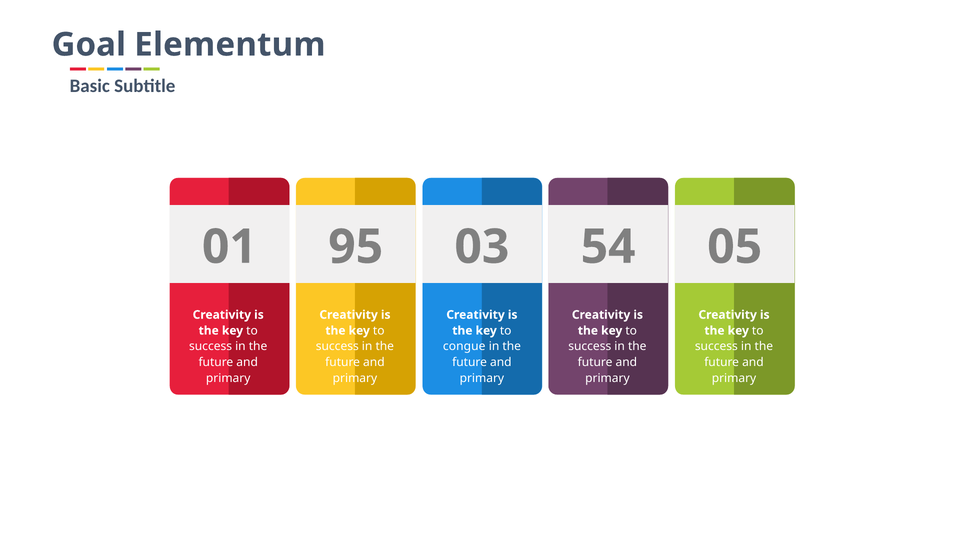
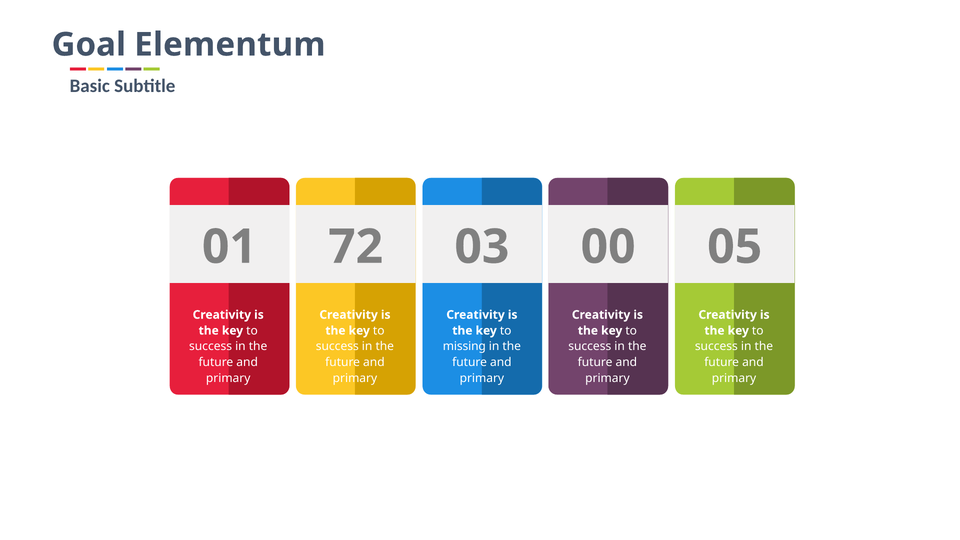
95: 95 -> 72
54: 54 -> 00
congue: congue -> missing
